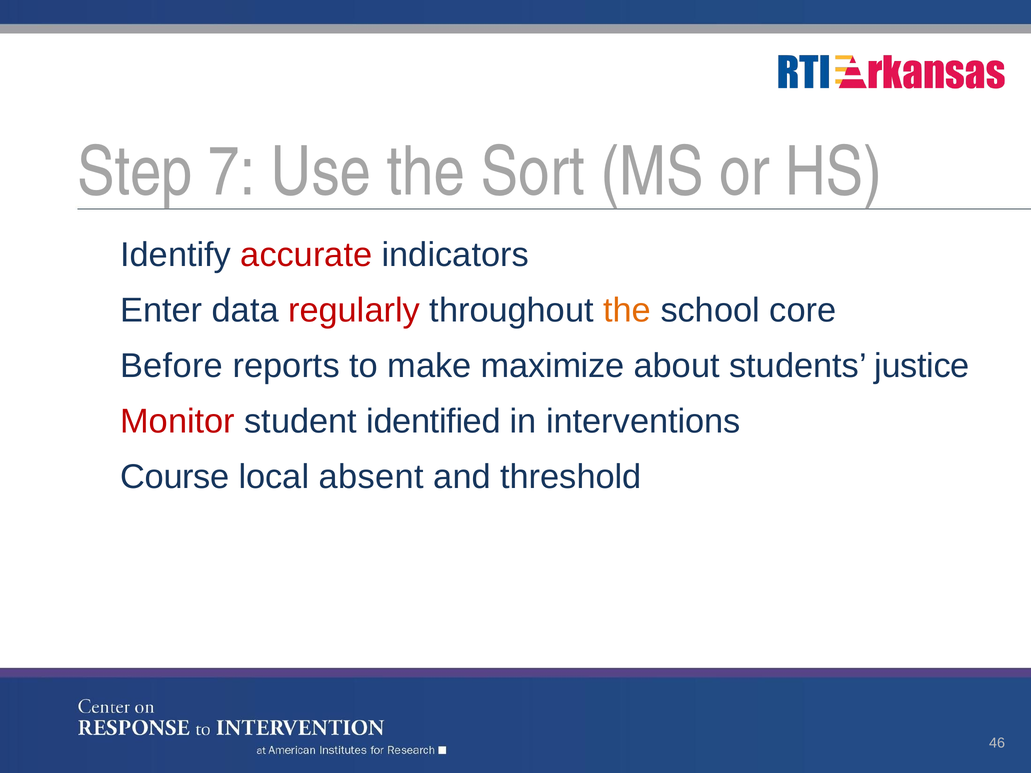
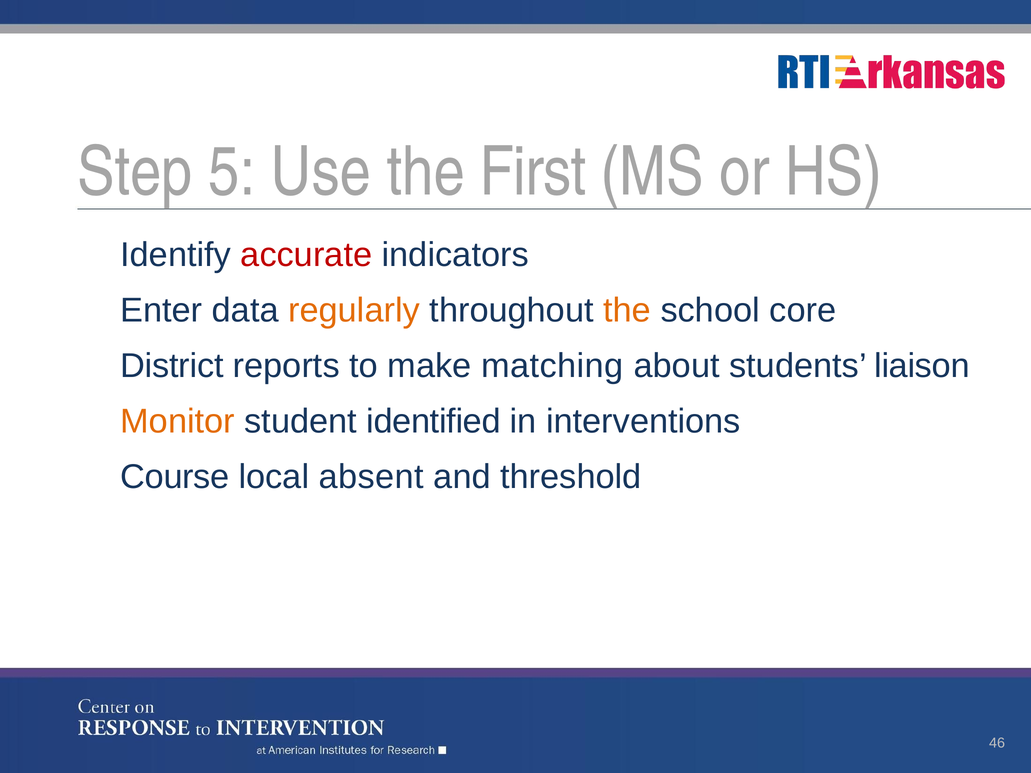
7: 7 -> 5
Sort: Sort -> First
regularly colour: red -> orange
Before: Before -> District
maximize: maximize -> matching
justice: justice -> liaison
Monitor colour: red -> orange
